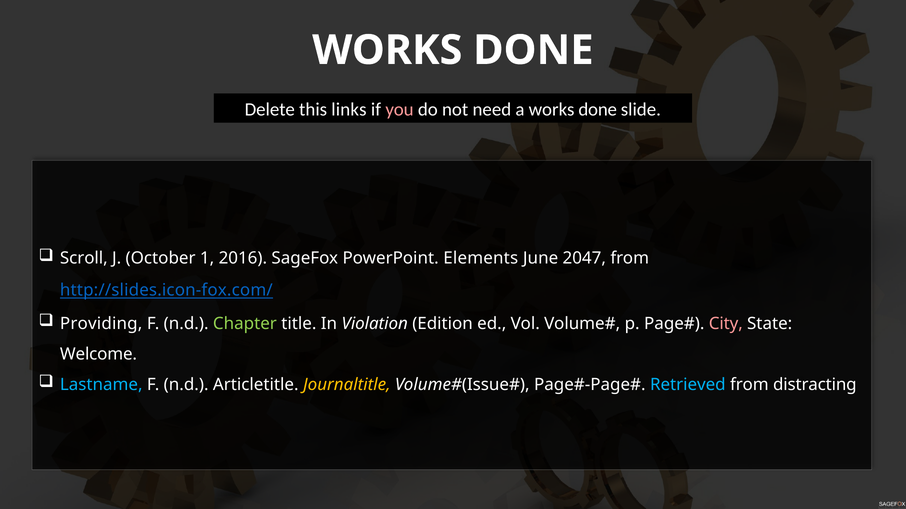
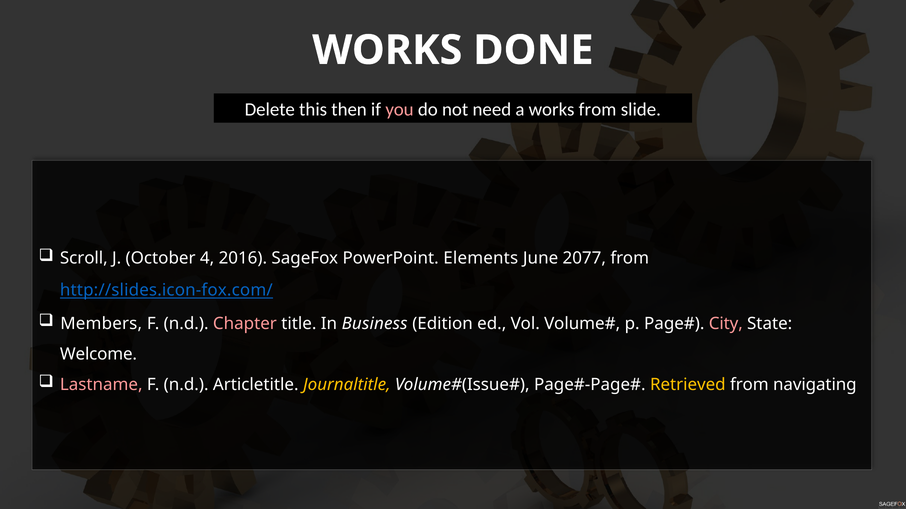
links: links -> then
a works done: done -> from
1: 1 -> 4
2047: 2047 -> 2077
Providing: Providing -> Members
Chapter colour: light green -> pink
Violation: Violation -> Business
Lastname colour: light blue -> pink
Retrieved colour: light blue -> yellow
distracting: distracting -> navigating
